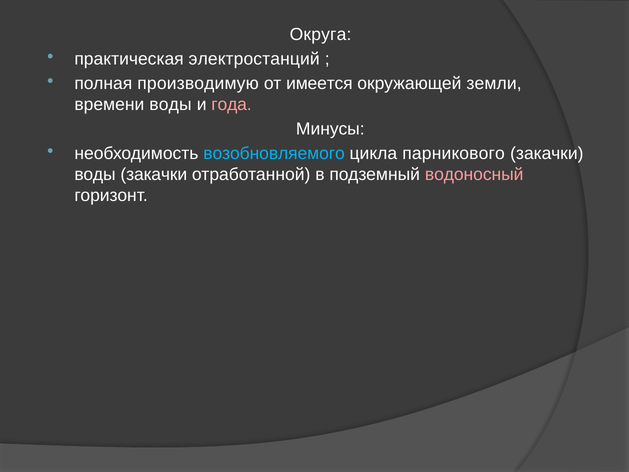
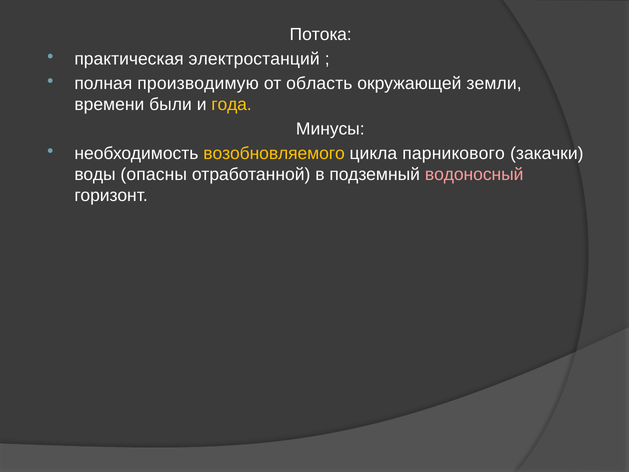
Округа: Округа -> Потока
имеется: имеется -> область
времени воды: воды -> были
года colour: pink -> yellow
возобновляемого colour: light blue -> yellow
воды закачки: закачки -> опасны
